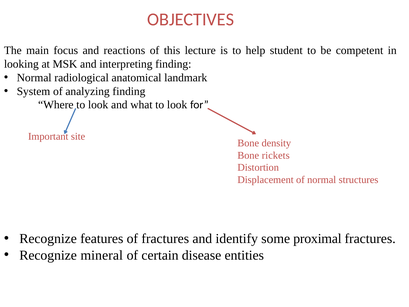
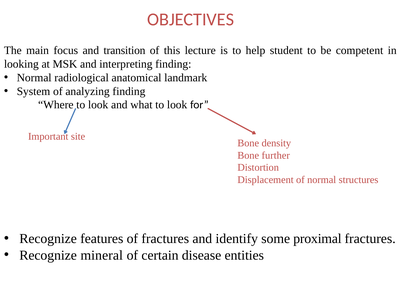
reactions: reactions -> transition
rickets: rickets -> further
